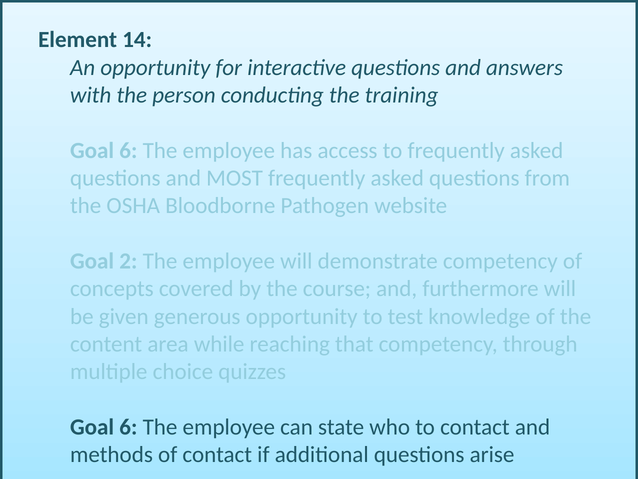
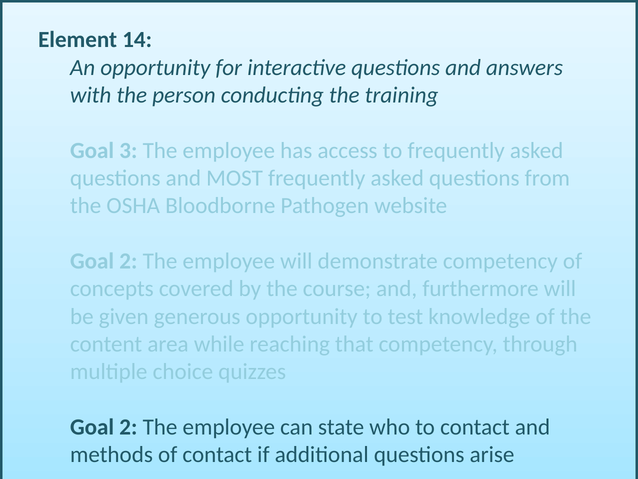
6 at (128, 150): 6 -> 3
6 at (128, 427): 6 -> 2
